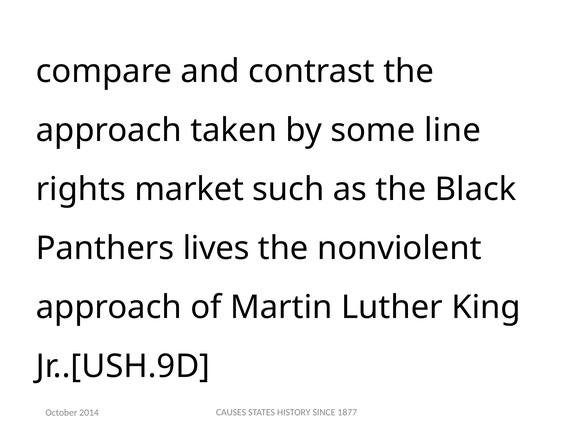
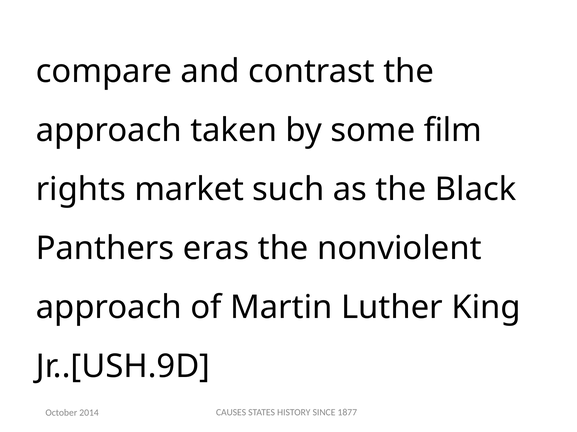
line: line -> film
lives: lives -> eras
